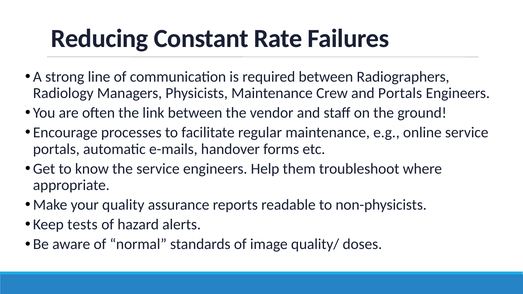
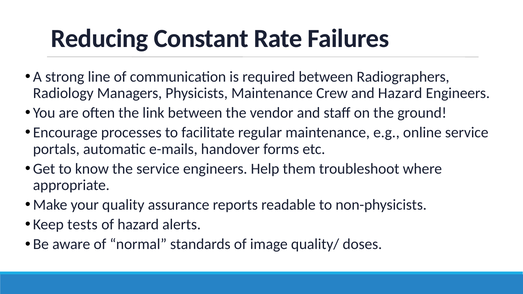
and Portals: Portals -> Hazard
